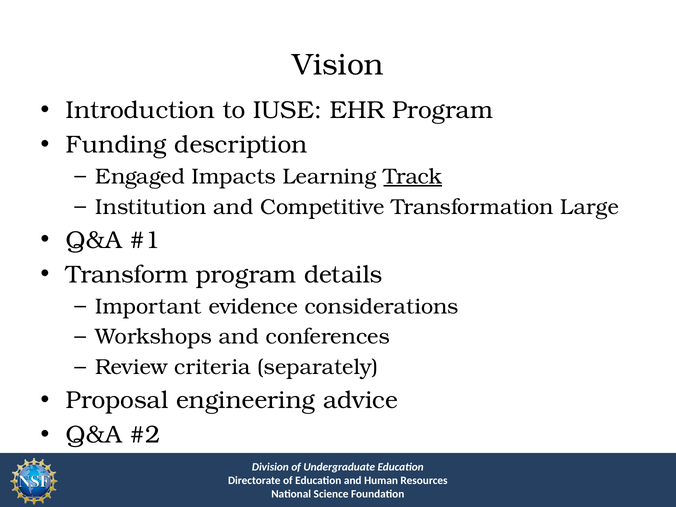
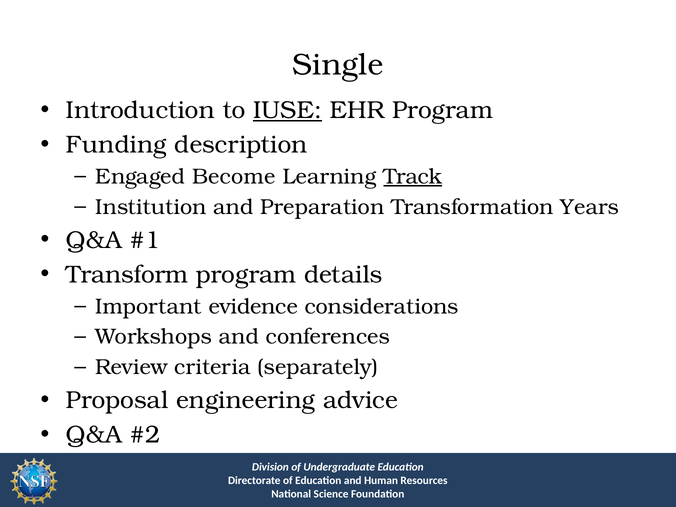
Vision: Vision -> Single
IUSE underline: none -> present
Impacts: Impacts -> Become
Competitive: Competitive -> Preparation
Large: Large -> Years
